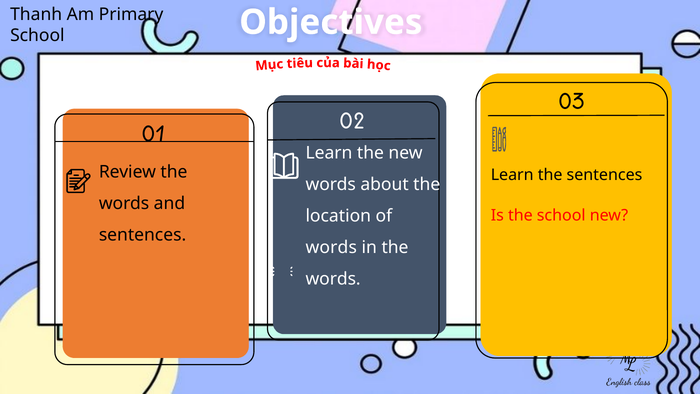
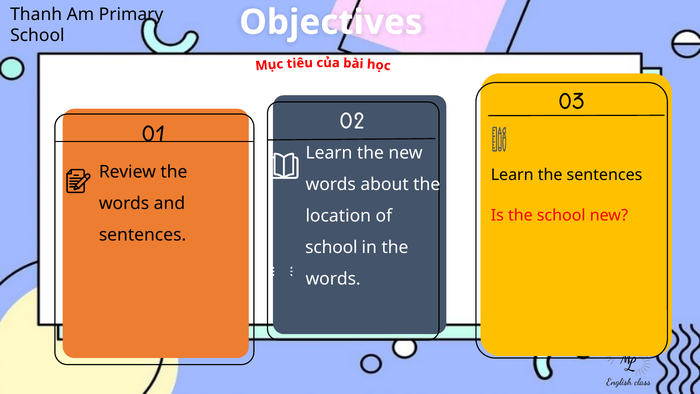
words at (331, 247): words -> school
